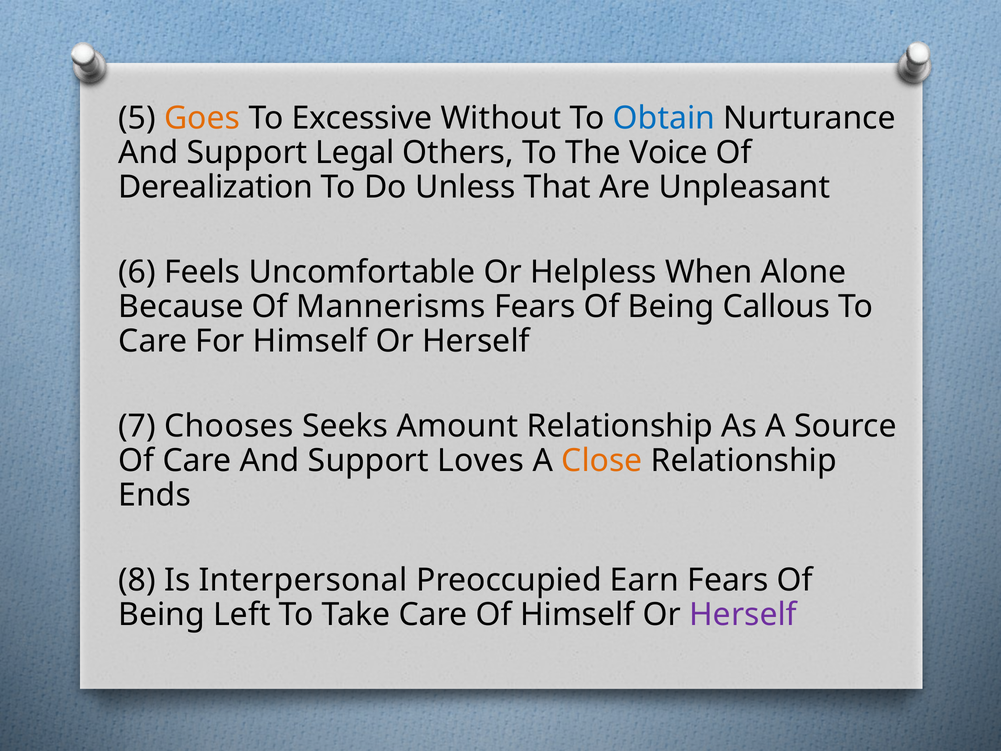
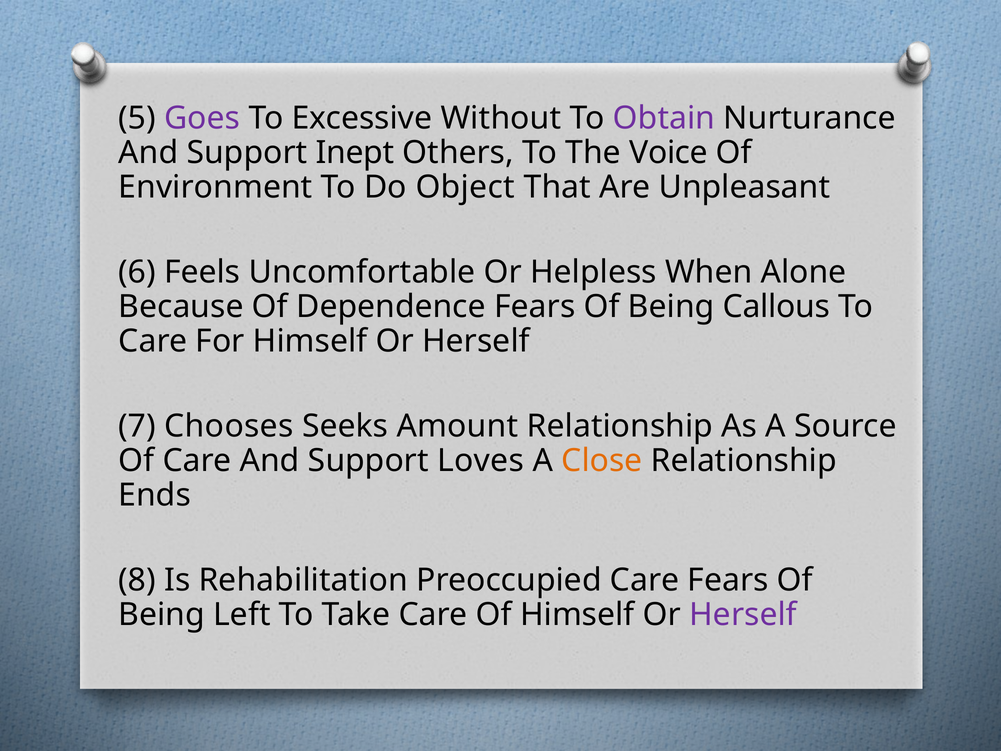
Goes colour: orange -> purple
Obtain colour: blue -> purple
Legal: Legal -> Inept
Derealization: Derealization -> Environment
Unless: Unless -> Object
Mannerisms: Mannerisms -> Dependence
Interpersonal: Interpersonal -> Rehabilitation
Preoccupied Earn: Earn -> Care
